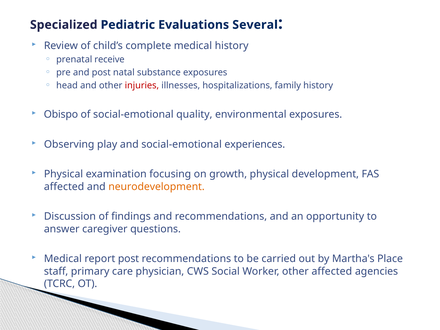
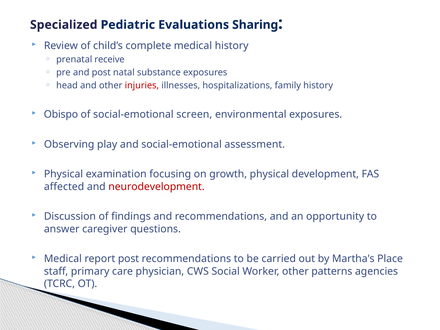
Several: Several -> Sharing
quality: quality -> screen
experiences: experiences -> assessment
neurodevelopment colour: orange -> red
other affected: affected -> patterns
